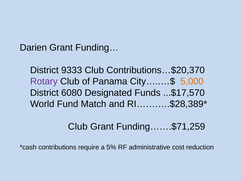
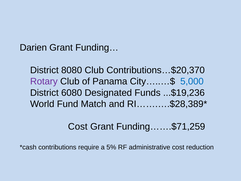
9333: 9333 -> 8080
5,000 colour: orange -> blue
...$17,570: ...$17,570 -> ...$19,236
Club at (78, 126): Club -> Cost
